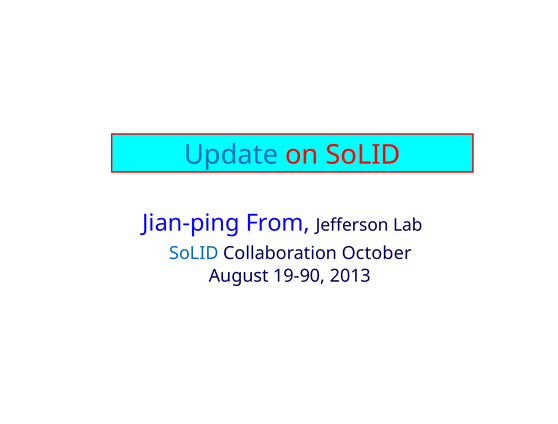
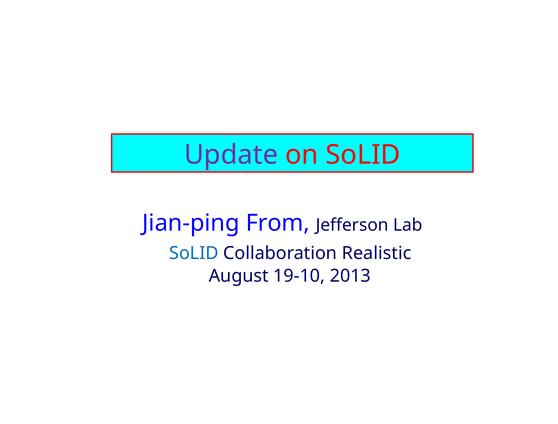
Update colour: blue -> purple
October: October -> Realistic
19-90: 19-90 -> 19-10
